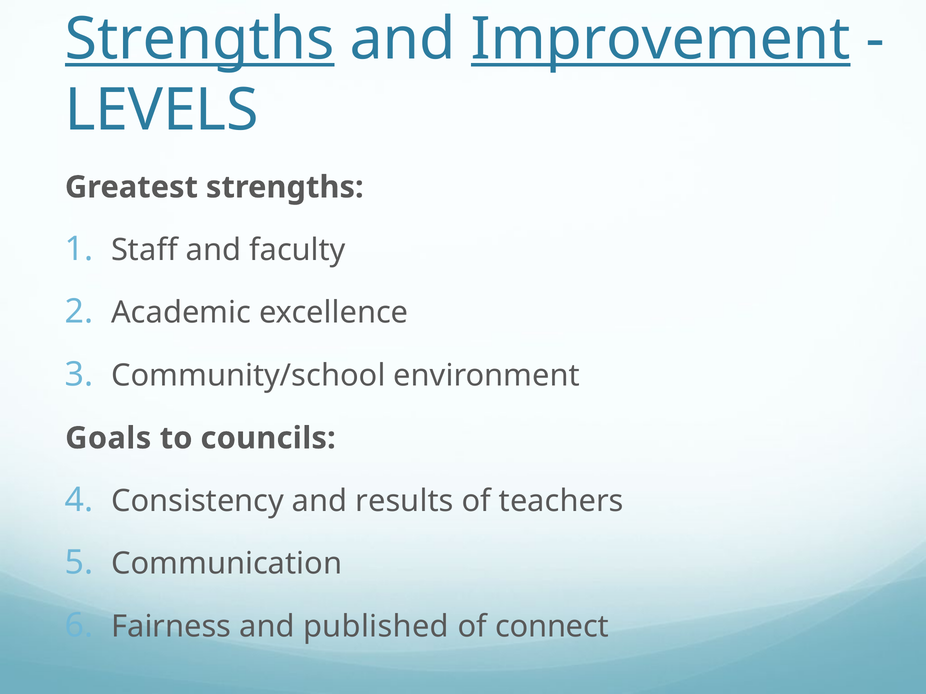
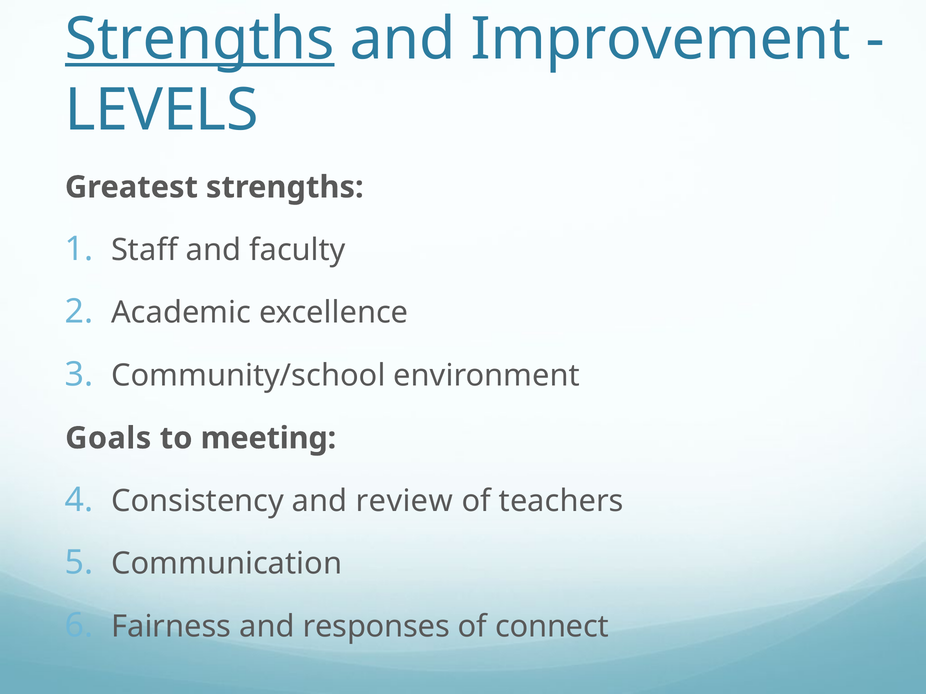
Improvement underline: present -> none
councils: councils -> meeting
results: results -> review
published: published -> responses
